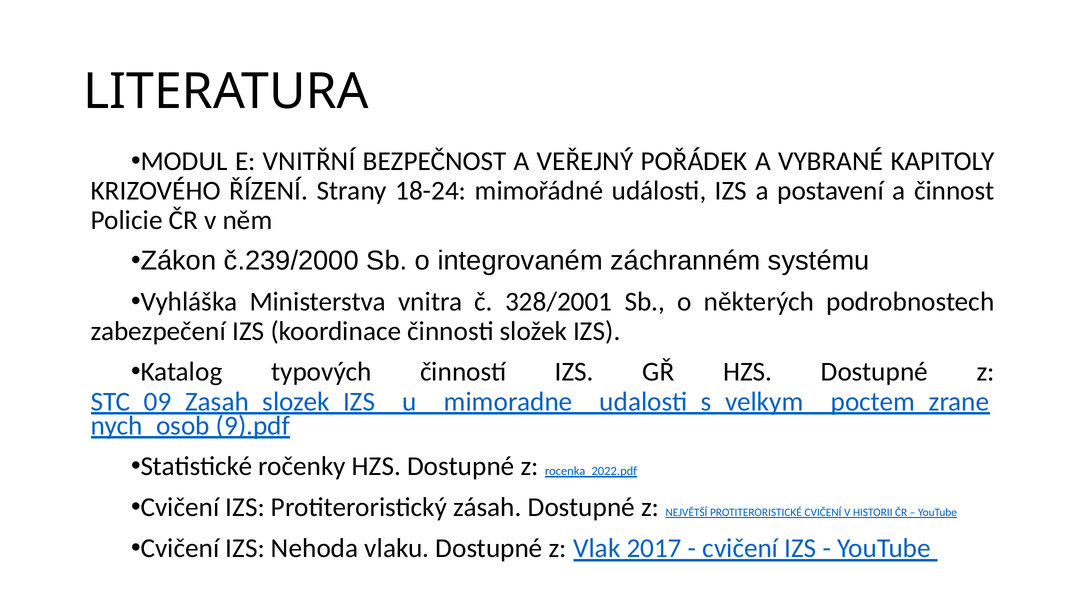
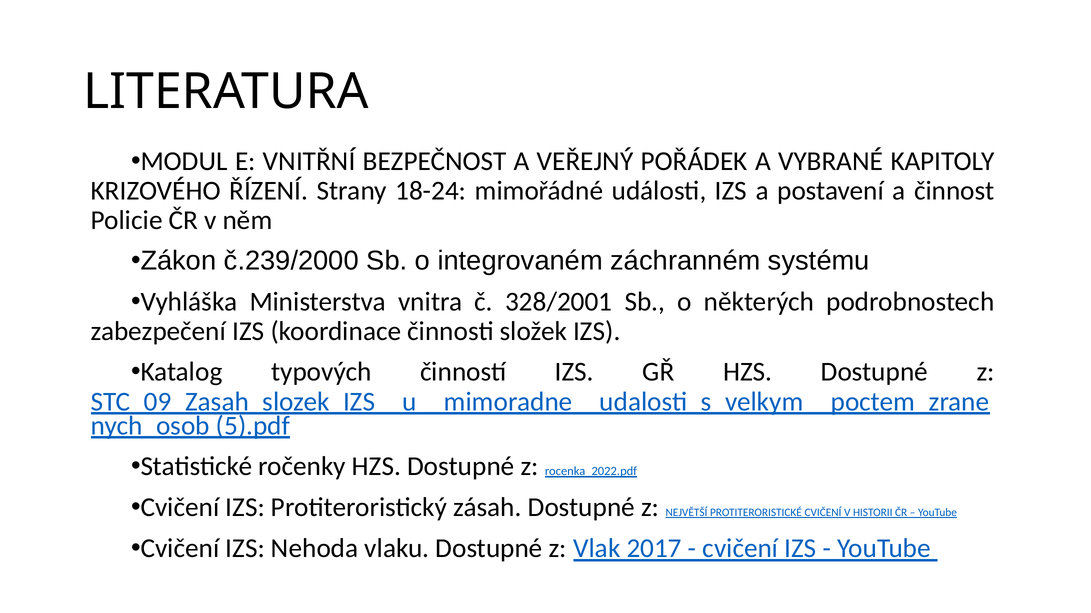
9).pdf: 9).pdf -> 5).pdf
